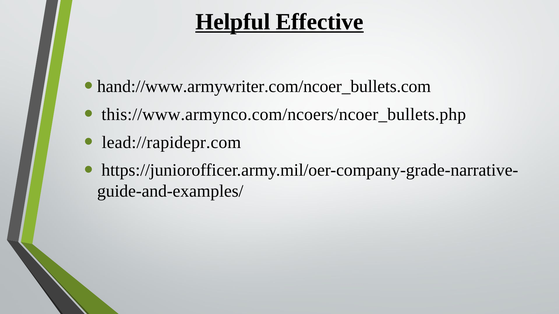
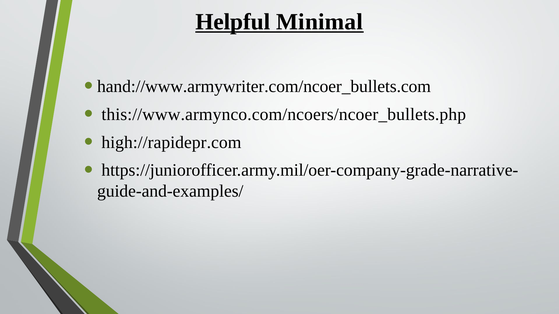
Effective: Effective -> Minimal
lead://rapidepr.com: lead://rapidepr.com -> high://rapidepr.com
